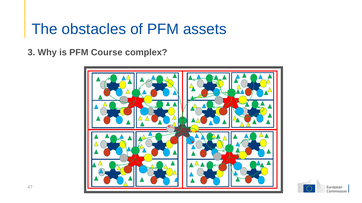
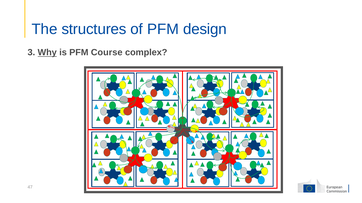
obstacles: obstacles -> structures
assets: assets -> design
Why underline: none -> present
